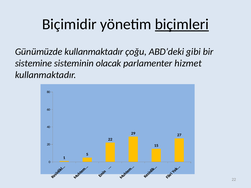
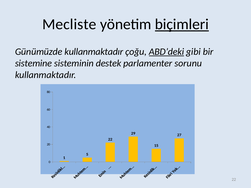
Biçimidir: Biçimidir -> Mecliste
ABD’deki underline: none -> present
olacak: olacak -> destek
hizmet: hizmet -> sorunu
